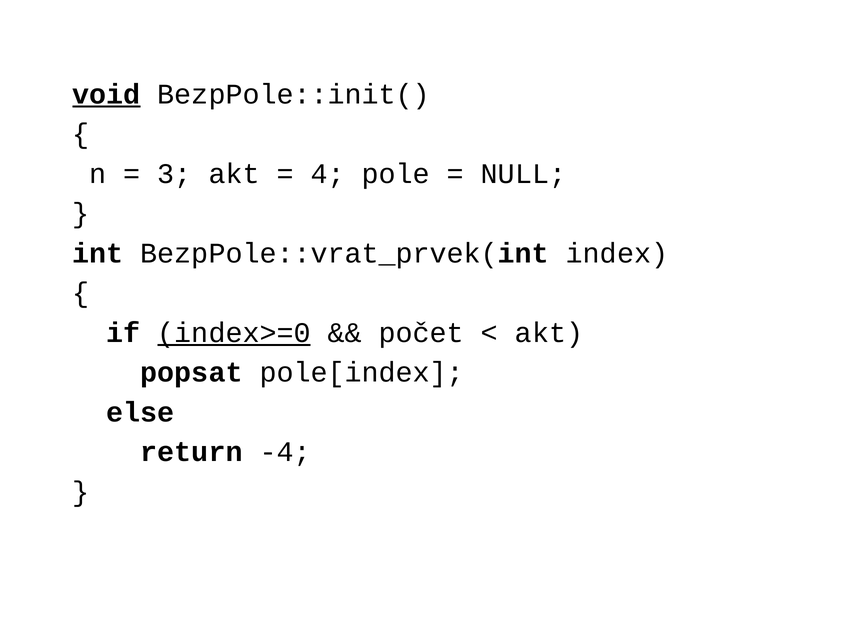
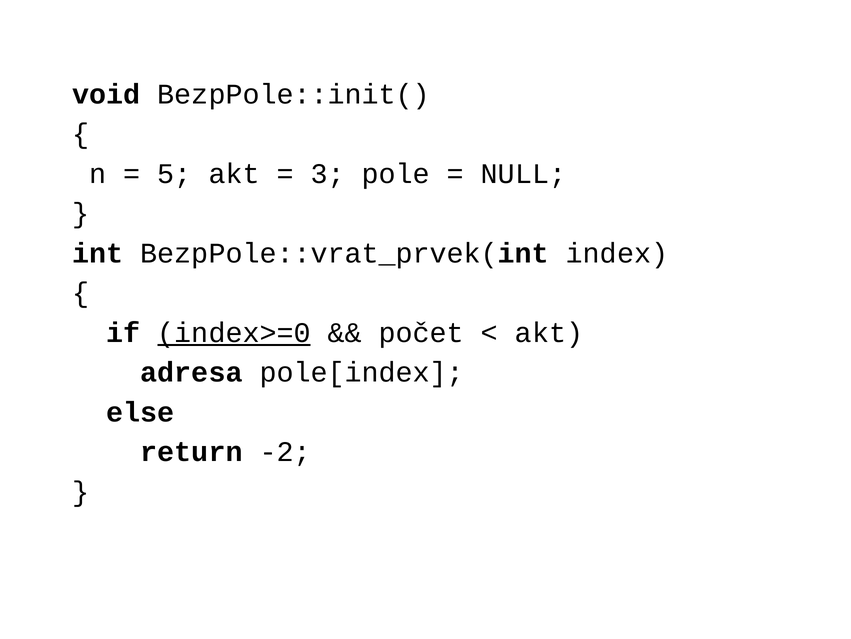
void underline: present -> none
3: 3 -> 5
4: 4 -> 3
popsat: popsat -> adresa
-4: -4 -> -2
